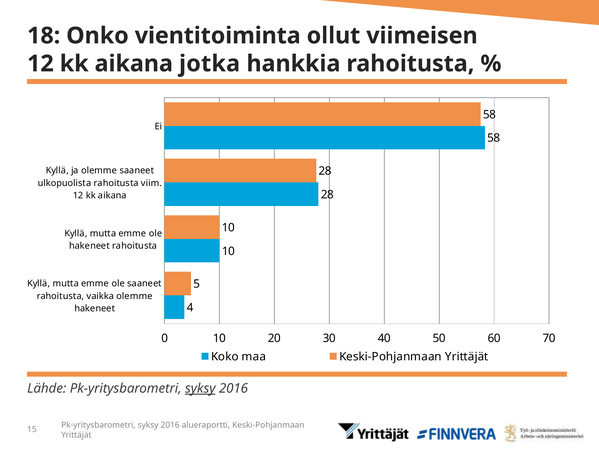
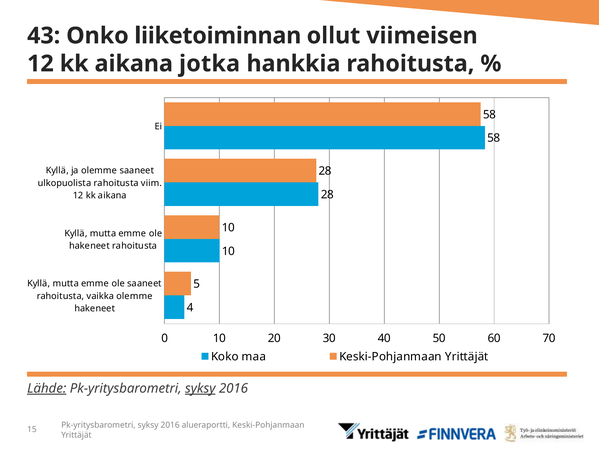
18: 18 -> 43
vientitoiminta: vientitoiminta -> liiketoiminnan
Lähde underline: none -> present
